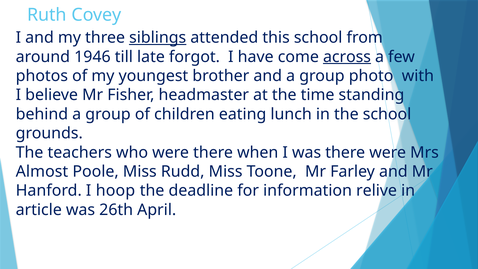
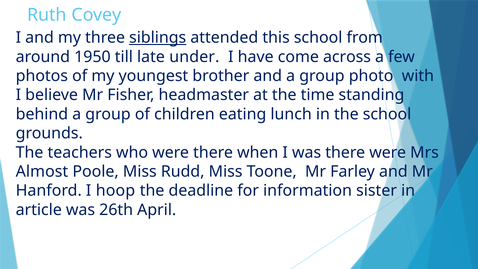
1946: 1946 -> 1950
forgot: forgot -> under
across underline: present -> none
relive: relive -> sister
